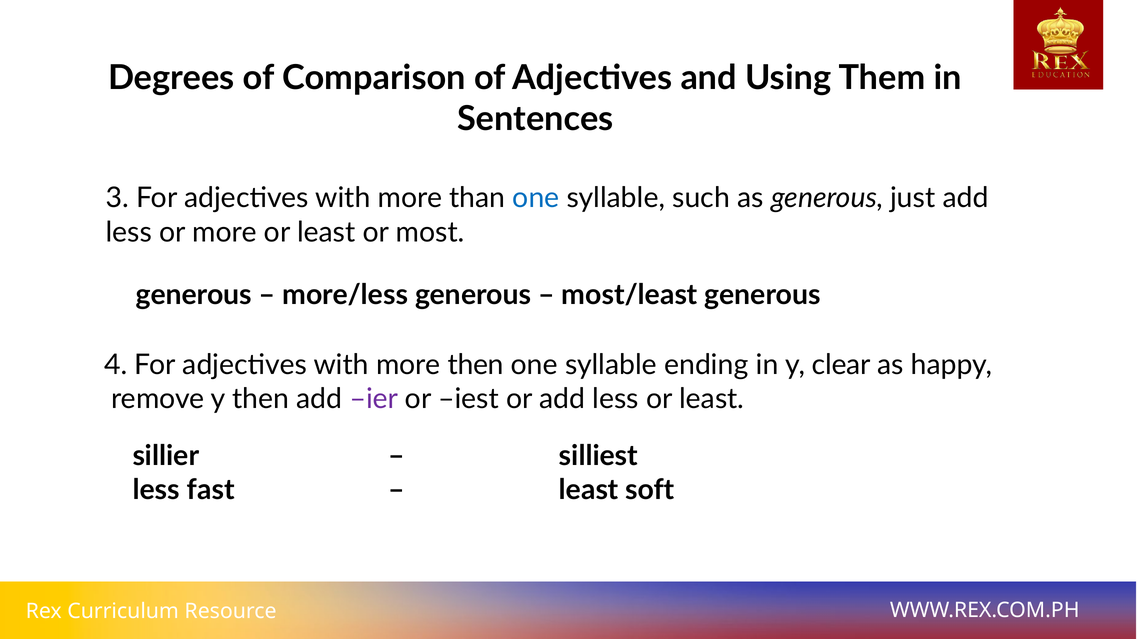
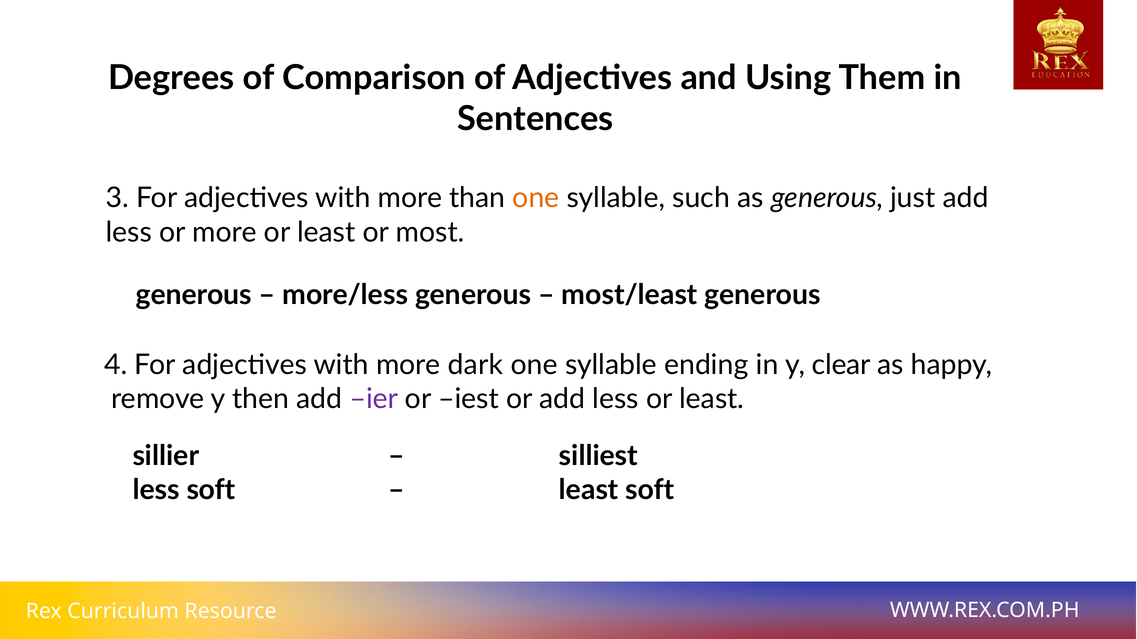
one at (536, 198) colour: blue -> orange
more then: then -> dark
less fast: fast -> soft
